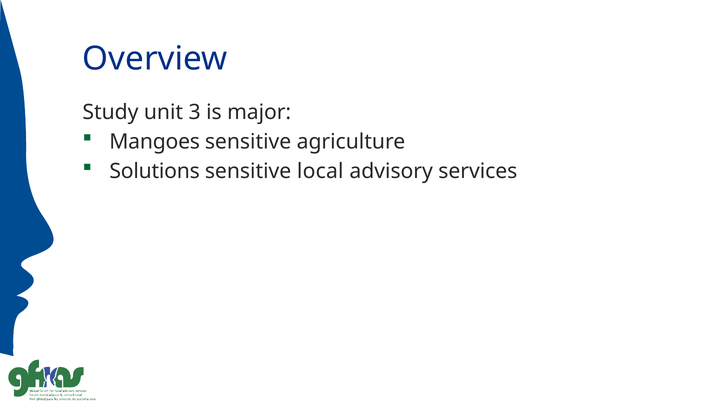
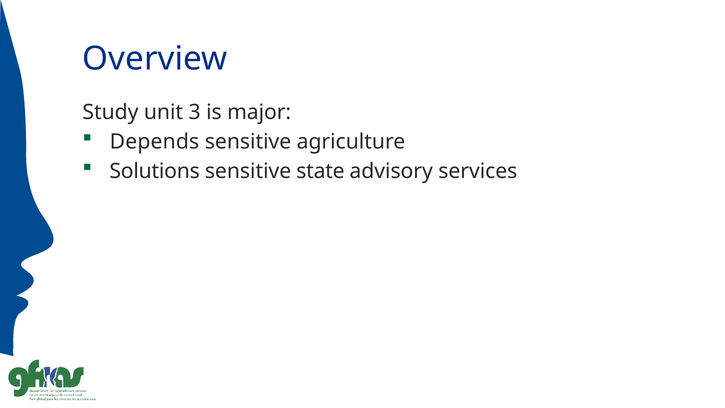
Mangoes: Mangoes -> Depends
local: local -> state
